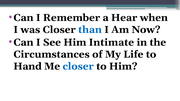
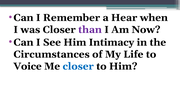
than colour: blue -> purple
Intimate: Intimate -> Intimacy
Hand: Hand -> Voice
